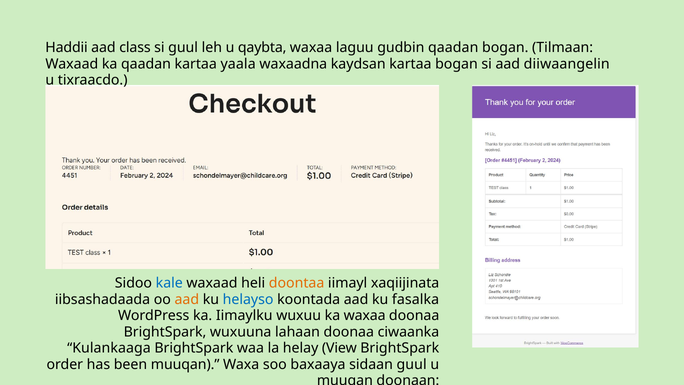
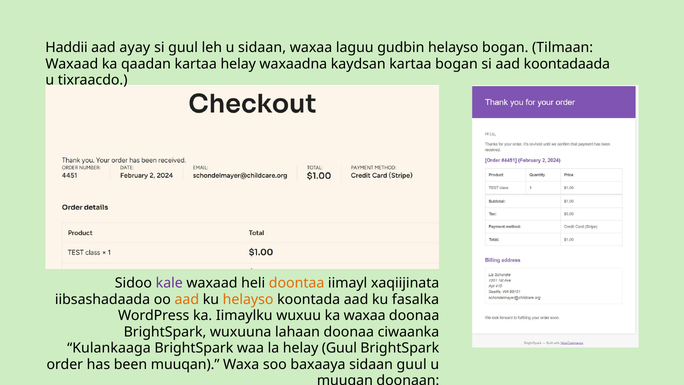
class: class -> ayay
u qaybta: qaybta -> sidaan
gudbin qaadan: qaadan -> helayso
kartaa yaala: yaala -> helay
diiwaangelin: diiwaangelin -> koontadaada
kale colour: blue -> purple
helayso at (248, 299) colour: blue -> orange
helay View: View -> Guul
